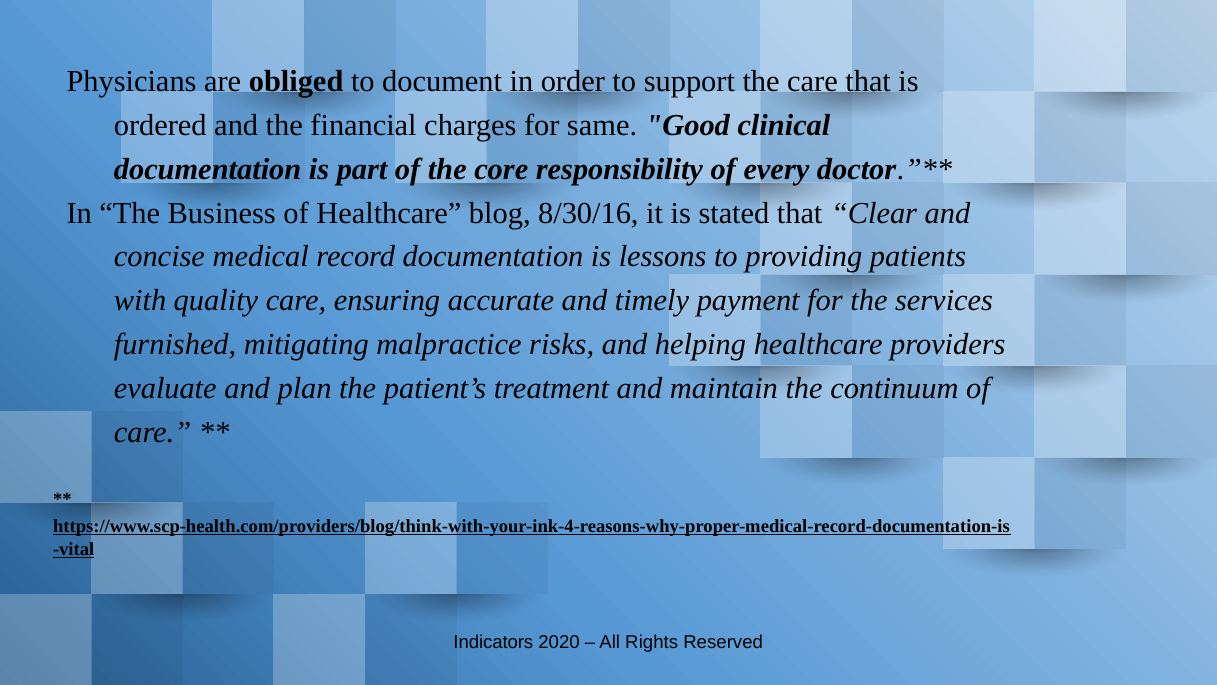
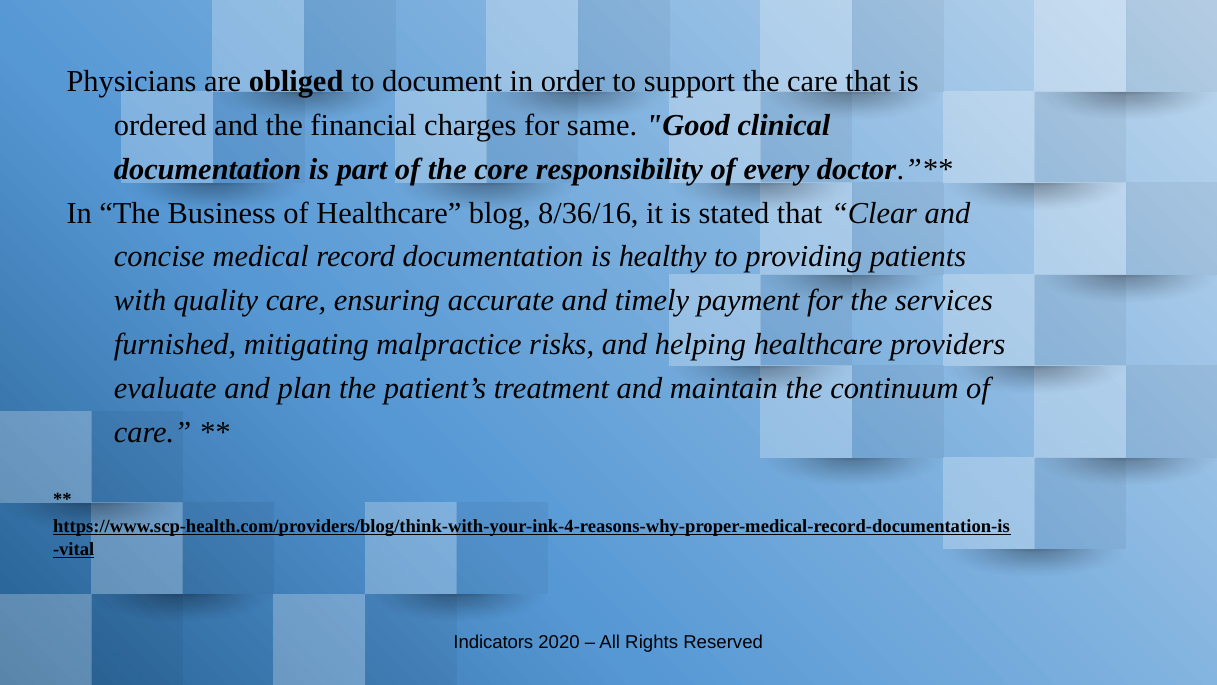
8/30/16: 8/30/16 -> 8/36/16
lessons: lessons -> healthy
